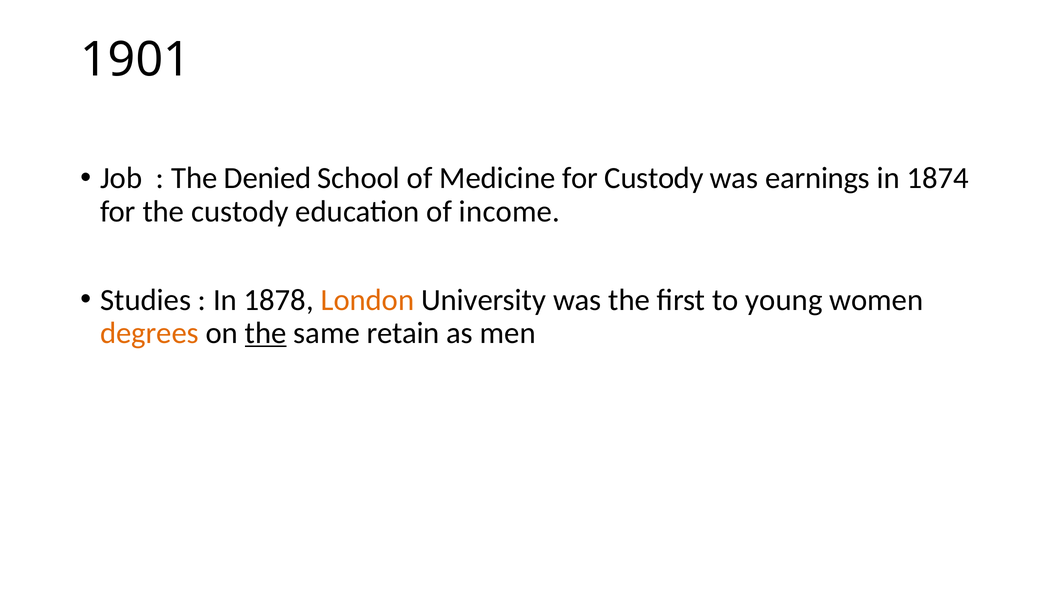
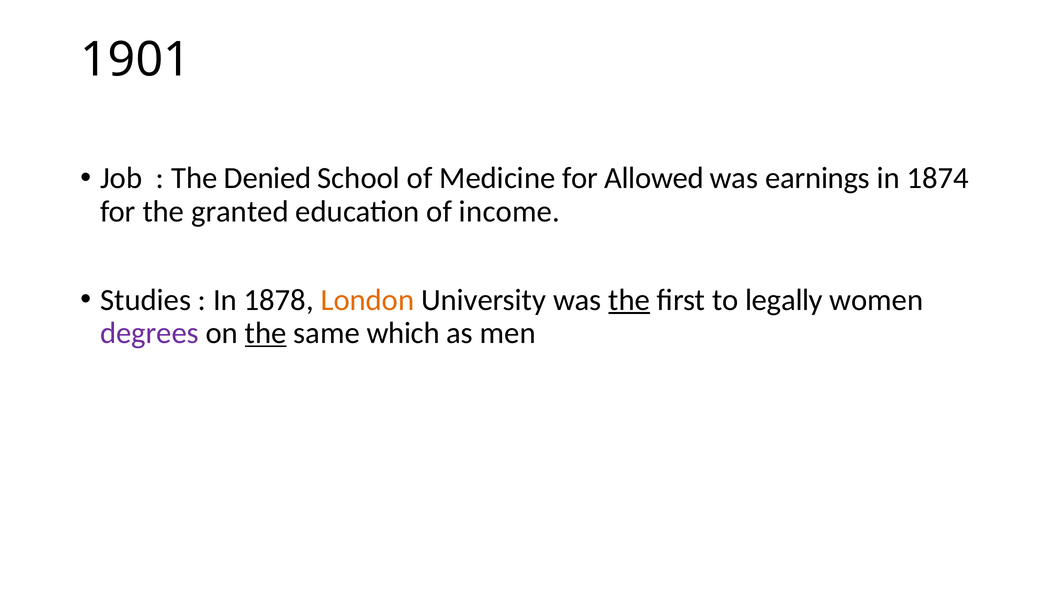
for Custody: Custody -> Allowed
the custody: custody -> granted
the at (629, 300) underline: none -> present
young: young -> legally
degrees colour: orange -> purple
retain: retain -> which
